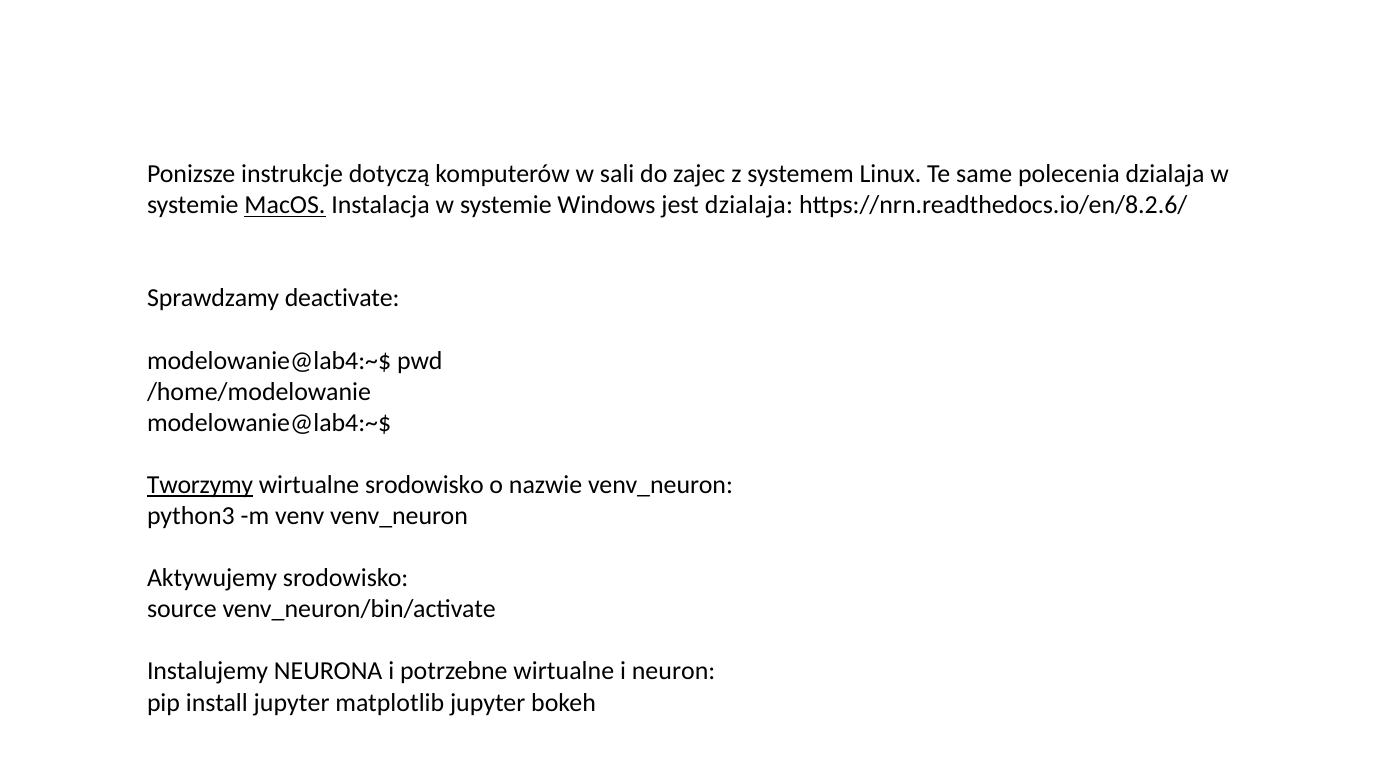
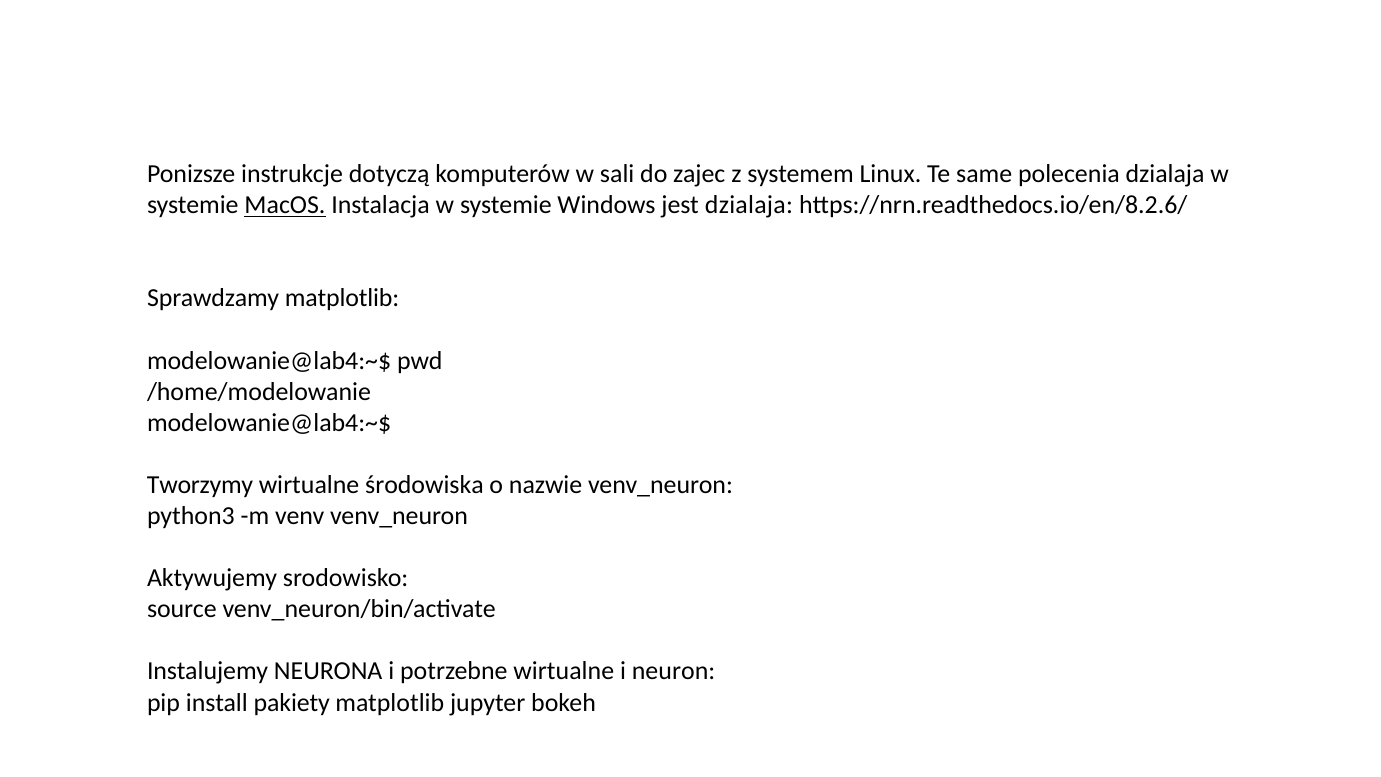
Sprawdzamy deactivate: deactivate -> matplotlib
Tworzymy underline: present -> none
wirtualne srodowisko: srodowisko -> środowiska
install jupyter: jupyter -> pakiety
